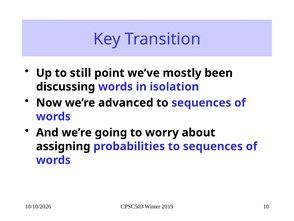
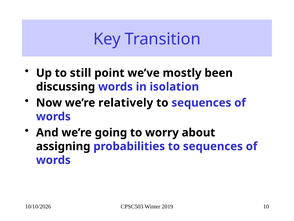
advanced: advanced -> relatively
